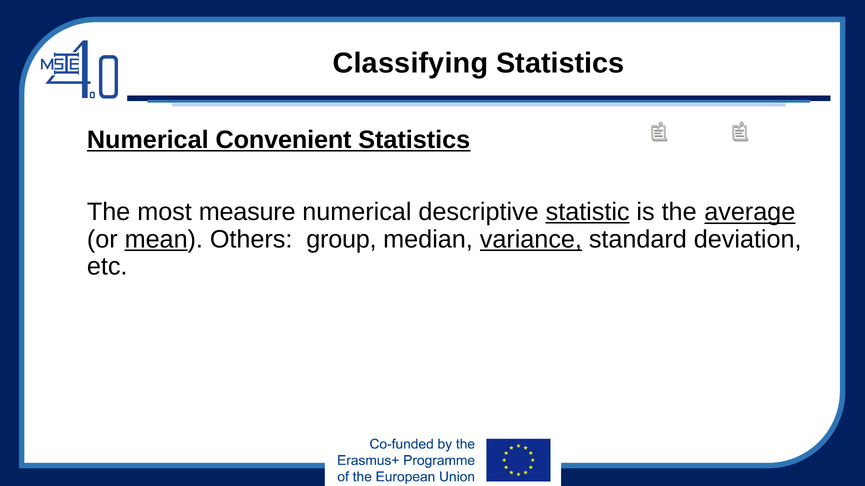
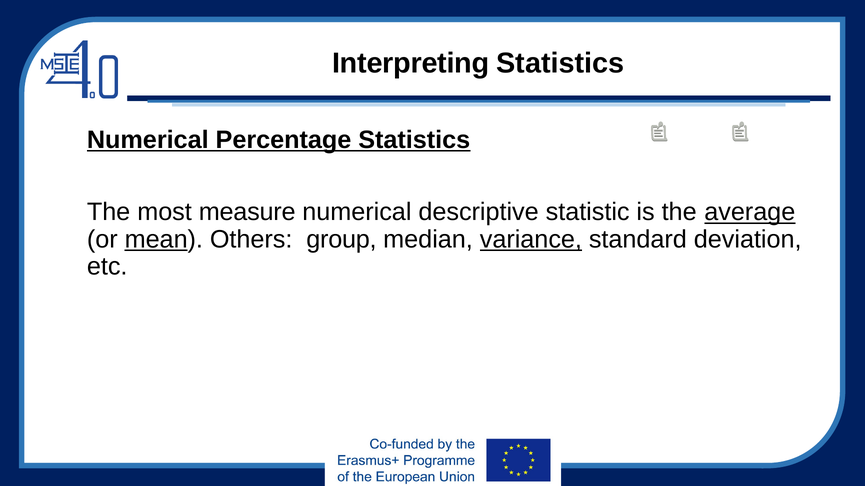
Classifying: Classifying -> Interpreting
Convenient: Convenient -> Percentage
statistic underline: present -> none
